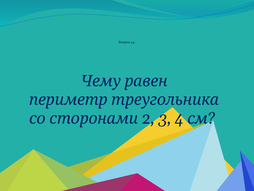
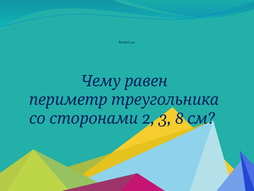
4: 4 -> 8
